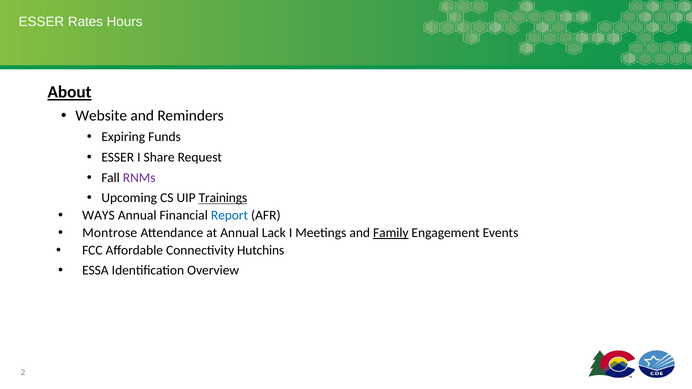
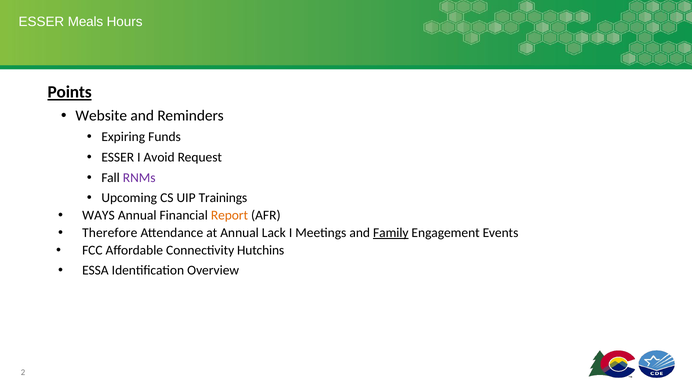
Rates: Rates -> Meals
About: About -> Points
Share: Share -> Avoid
Trainings underline: present -> none
Report colour: blue -> orange
Montrose: Montrose -> Therefore
